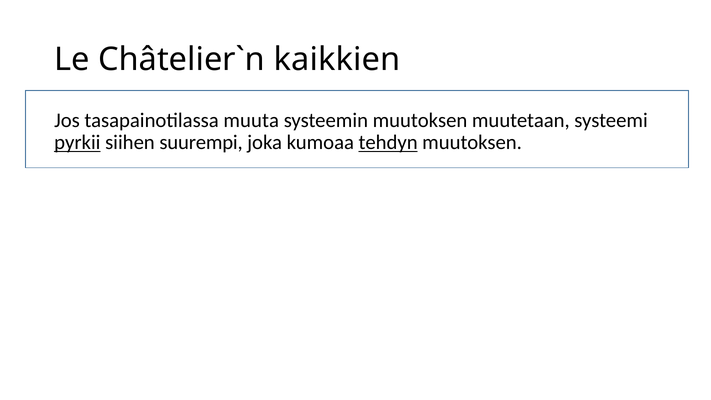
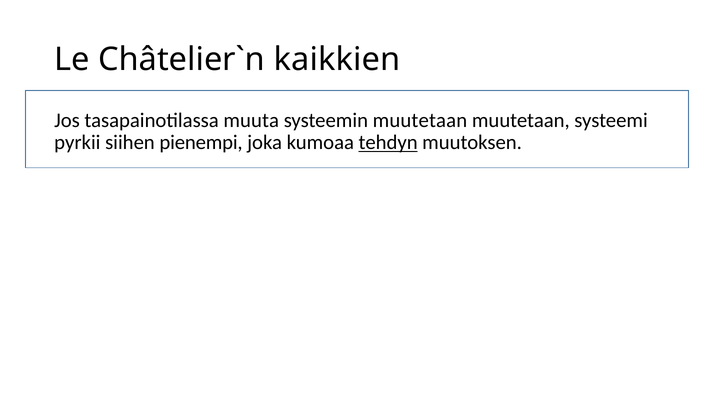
systeemin muutoksen: muutoksen -> muutetaan
pyrkii underline: present -> none
suurempi: suurempi -> pienempi
